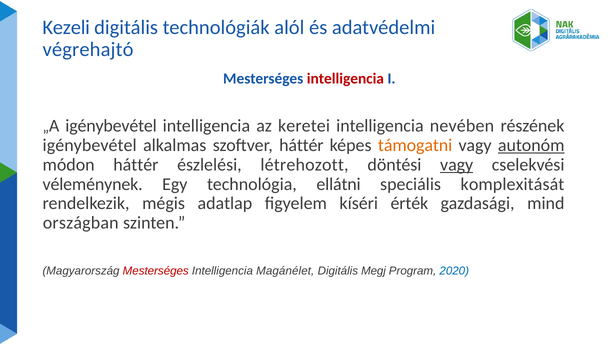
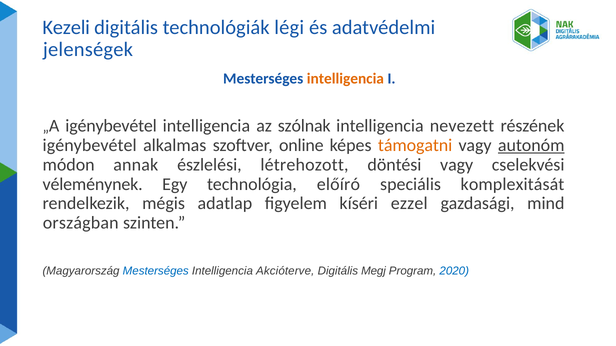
alól: alól -> légi
végrehajtó: végrehajtó -> jelenségek
intelligencia at (345, 79) colour: red -> orange
keretei: keretei -> szólnak
nevében: nevében -> nevezett
szoftver háttér: háttér -> online
módon háttér: háttér -> annak
vagy at (457, 165) underline: present -> none
ellátni: ellátni -> előíró
érték: érték -> ezzel
Mesterséges at (156, 271) colour: red -> blue
Magánélet: Magánélet -> Akcióterve
